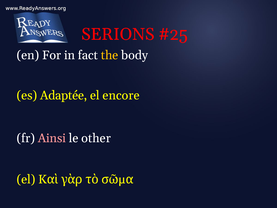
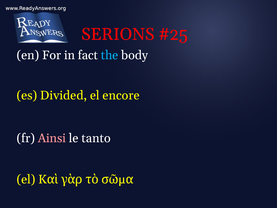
the colour: yellow -> light blue
Adaptée: Adaptée -> Divided
other: other -> tanto
